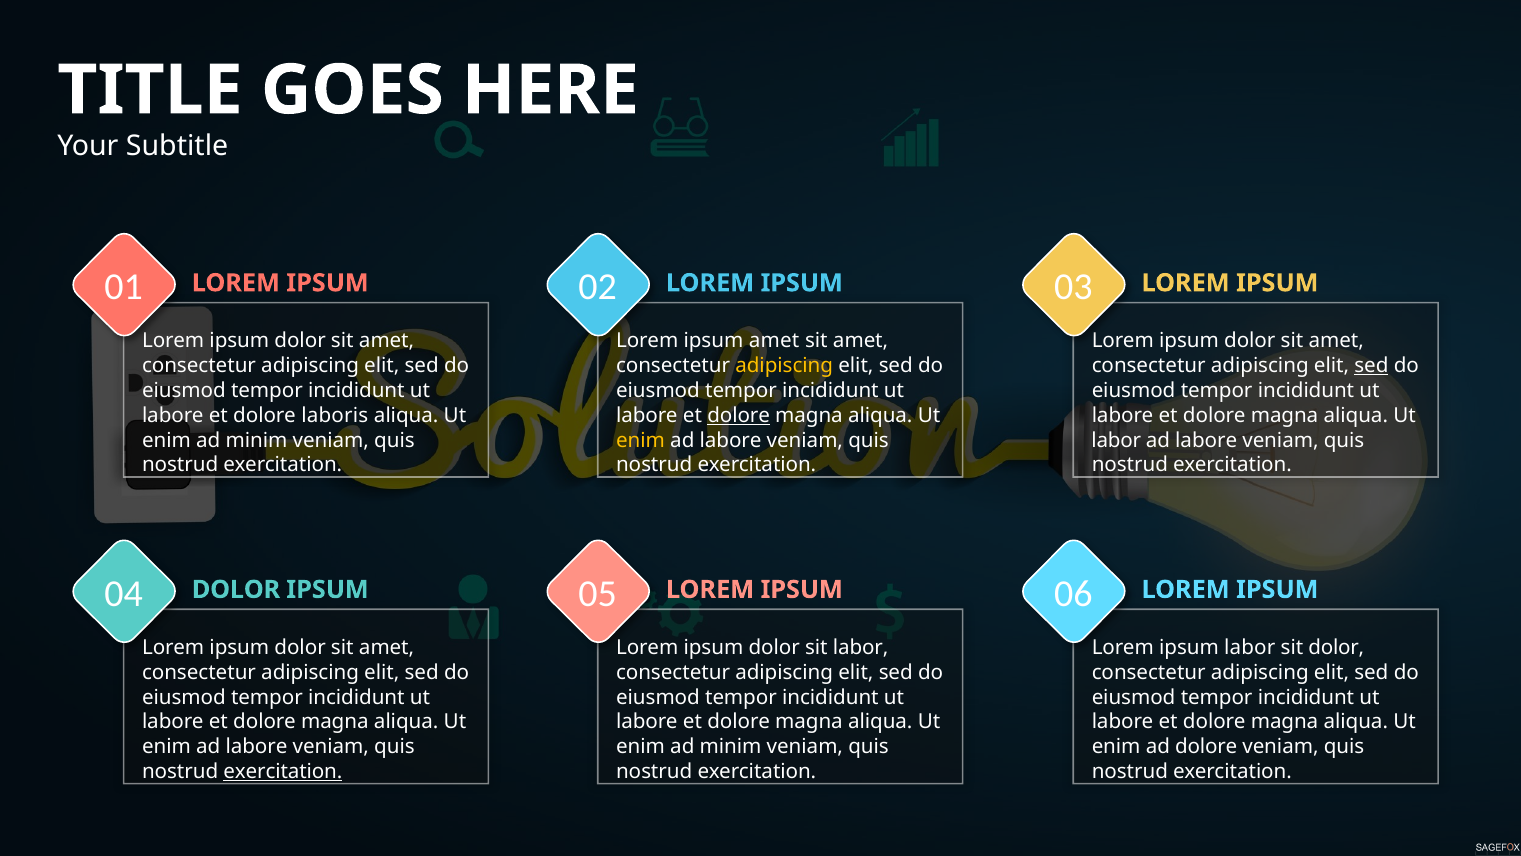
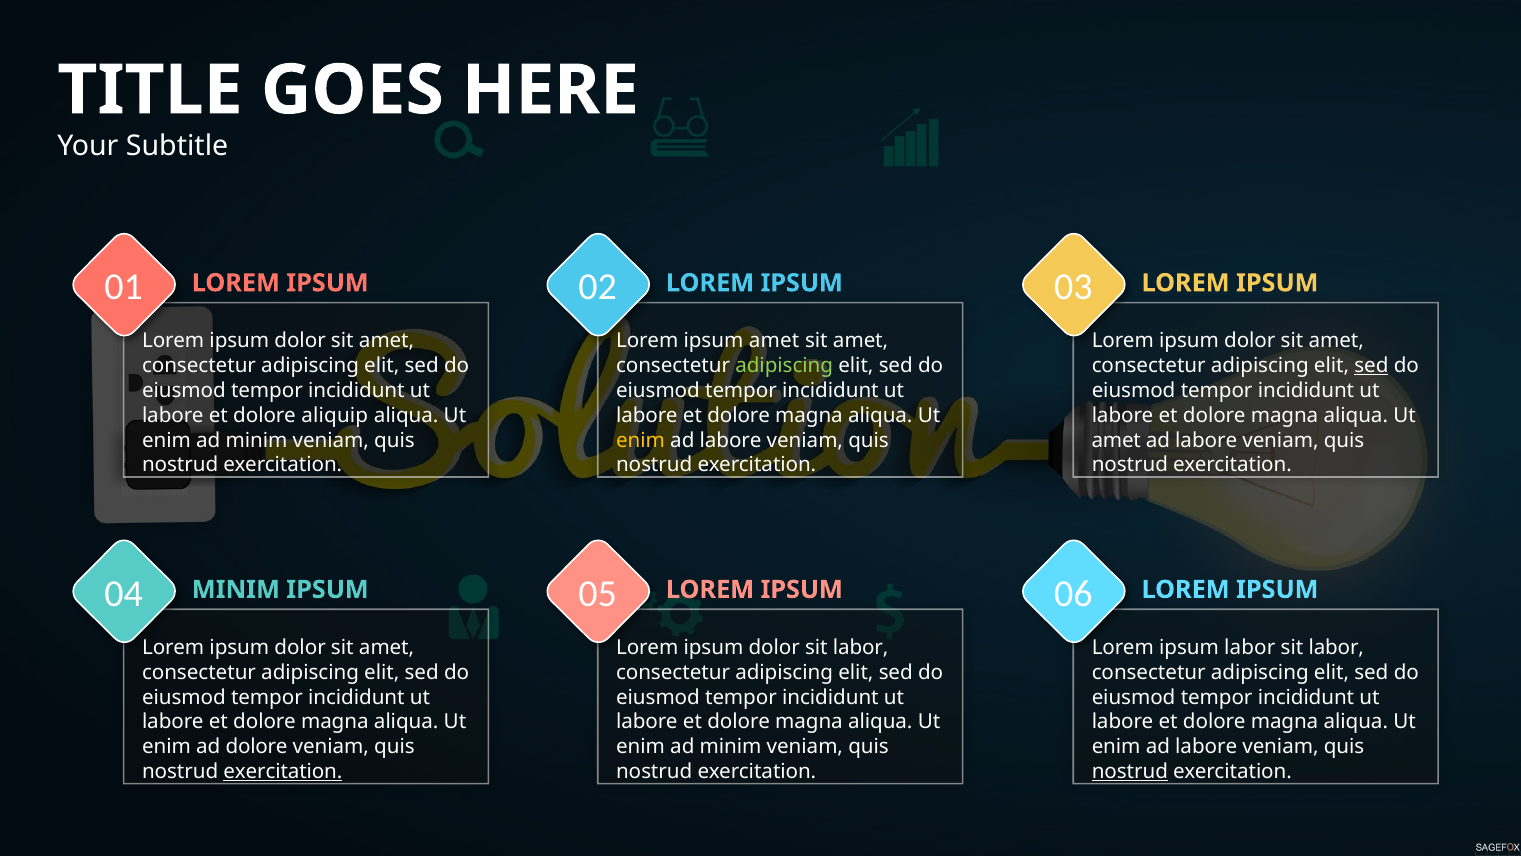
adipiscing at (784, 366) colour: yellow -> light green
laboris: laboris -> aliquip
dolore at (739, 415) underline: present -> none
labor at (1116, 440): labor -> amet
DOLOR at (236, 589): DOLOR -> MINIM
dolor at (1336, 647): dolor -> labor
labore at (257, 746): labore -> dolore
dolore at (1206, 746): dolore -> labore
nostrud at (1130, 771) underline: none -> present
